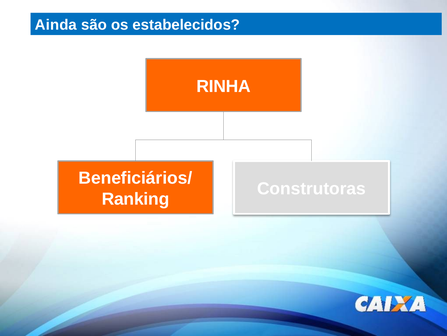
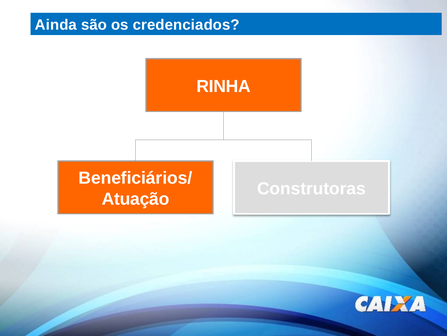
estabelecidos: estabelecidos -> credenciados
Ranking: Ranking -> Atuação
